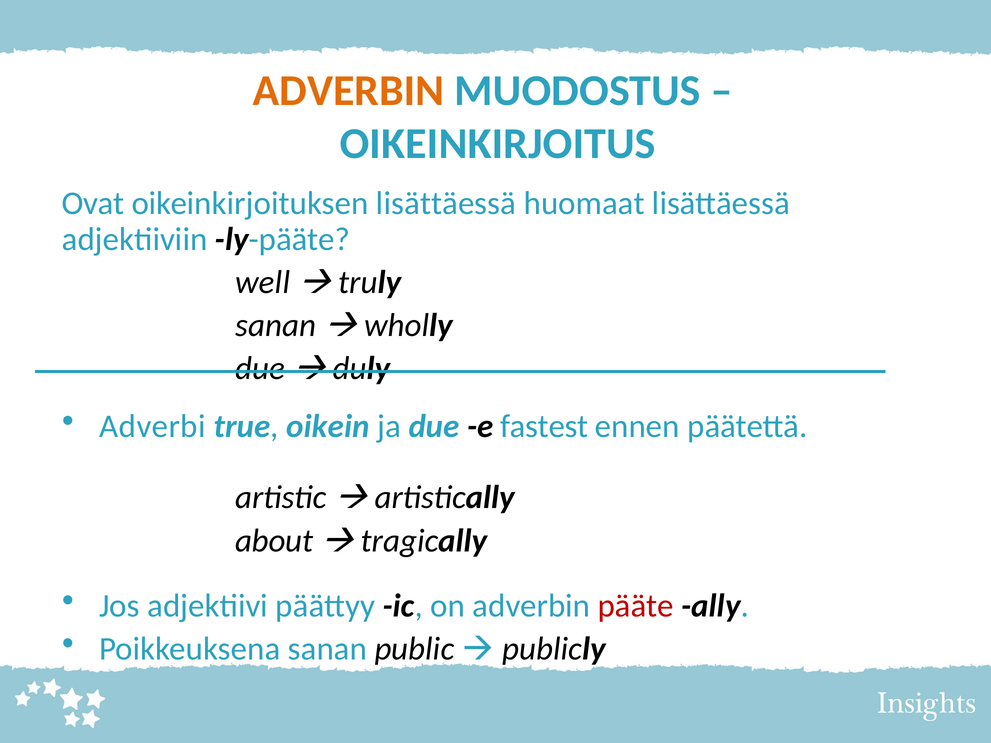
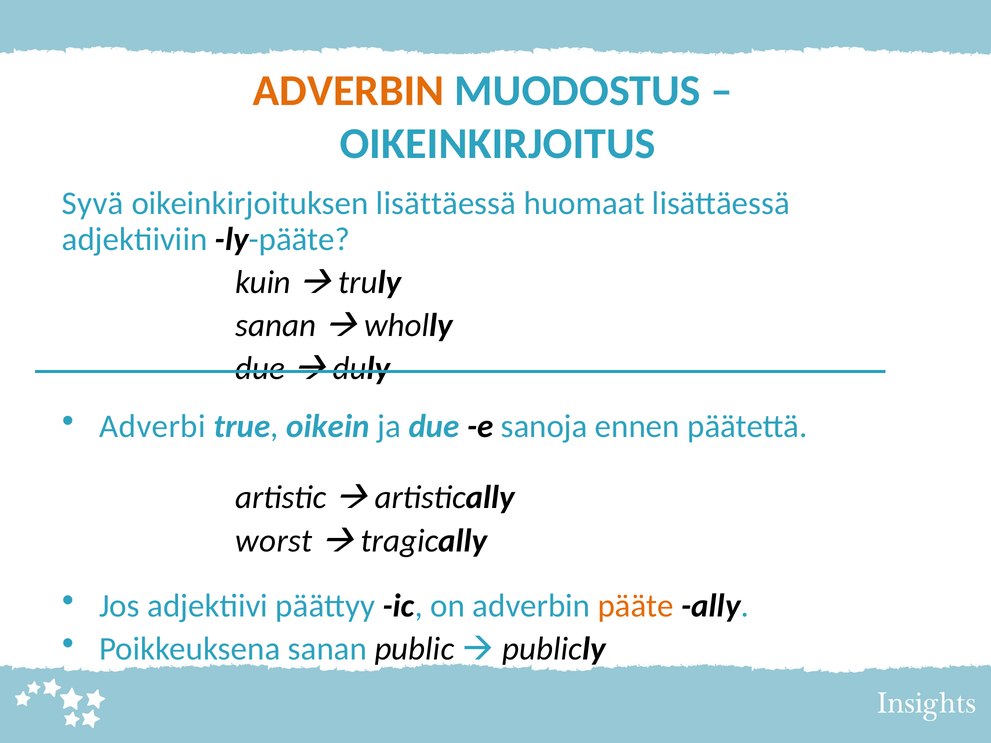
Ovat: Ovat -> Syvä
well: well -> kuin
fastest: fastest -> sanoja
about: about -> worst
pääte colour: red -> orange
